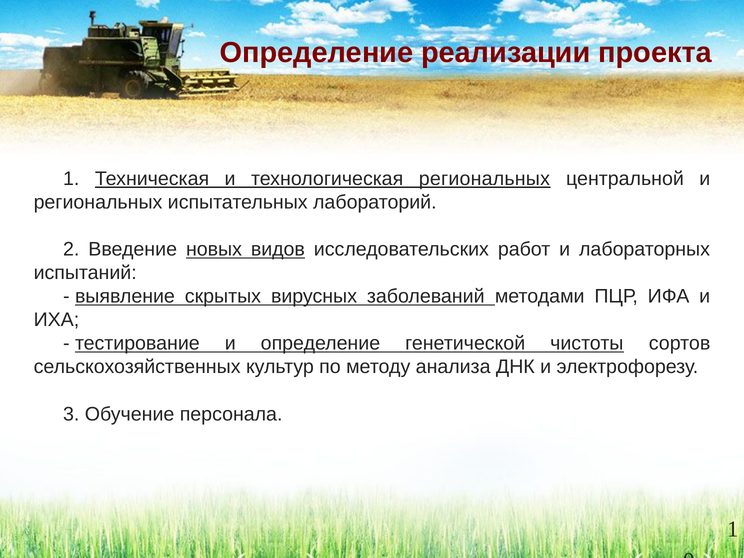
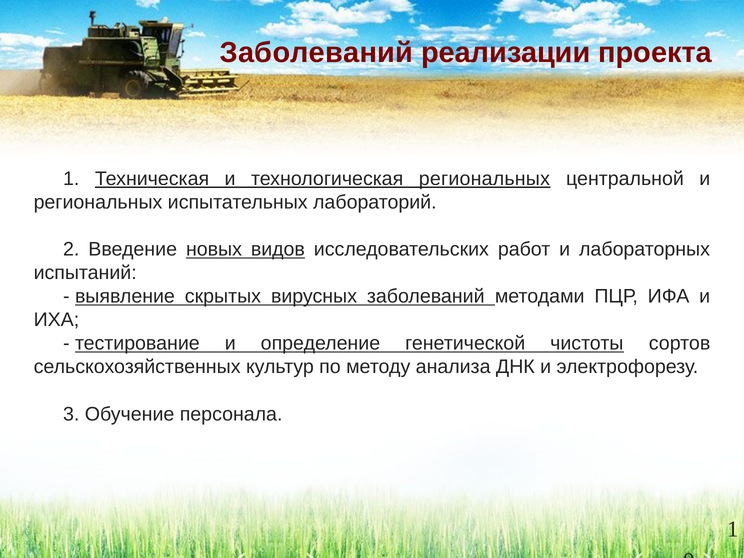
Определение at (317, 53): Определение -> Заболеваний
